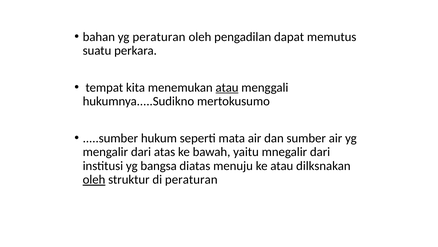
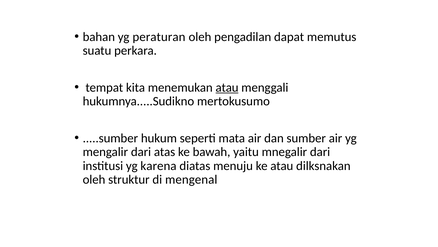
bangsa: bangsa -> karena
oleh at (94, 179) underline: present -> none
di peraturan: peraturan -> mengenal
